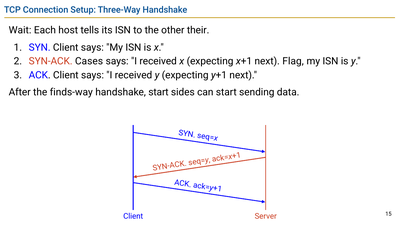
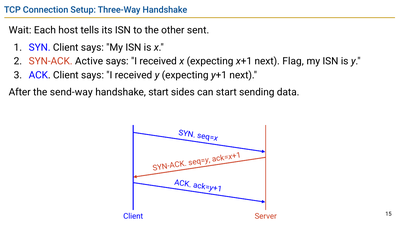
their: their -> sent
Cases: Cases -> Active
finds-way: finds-way -> send-way
